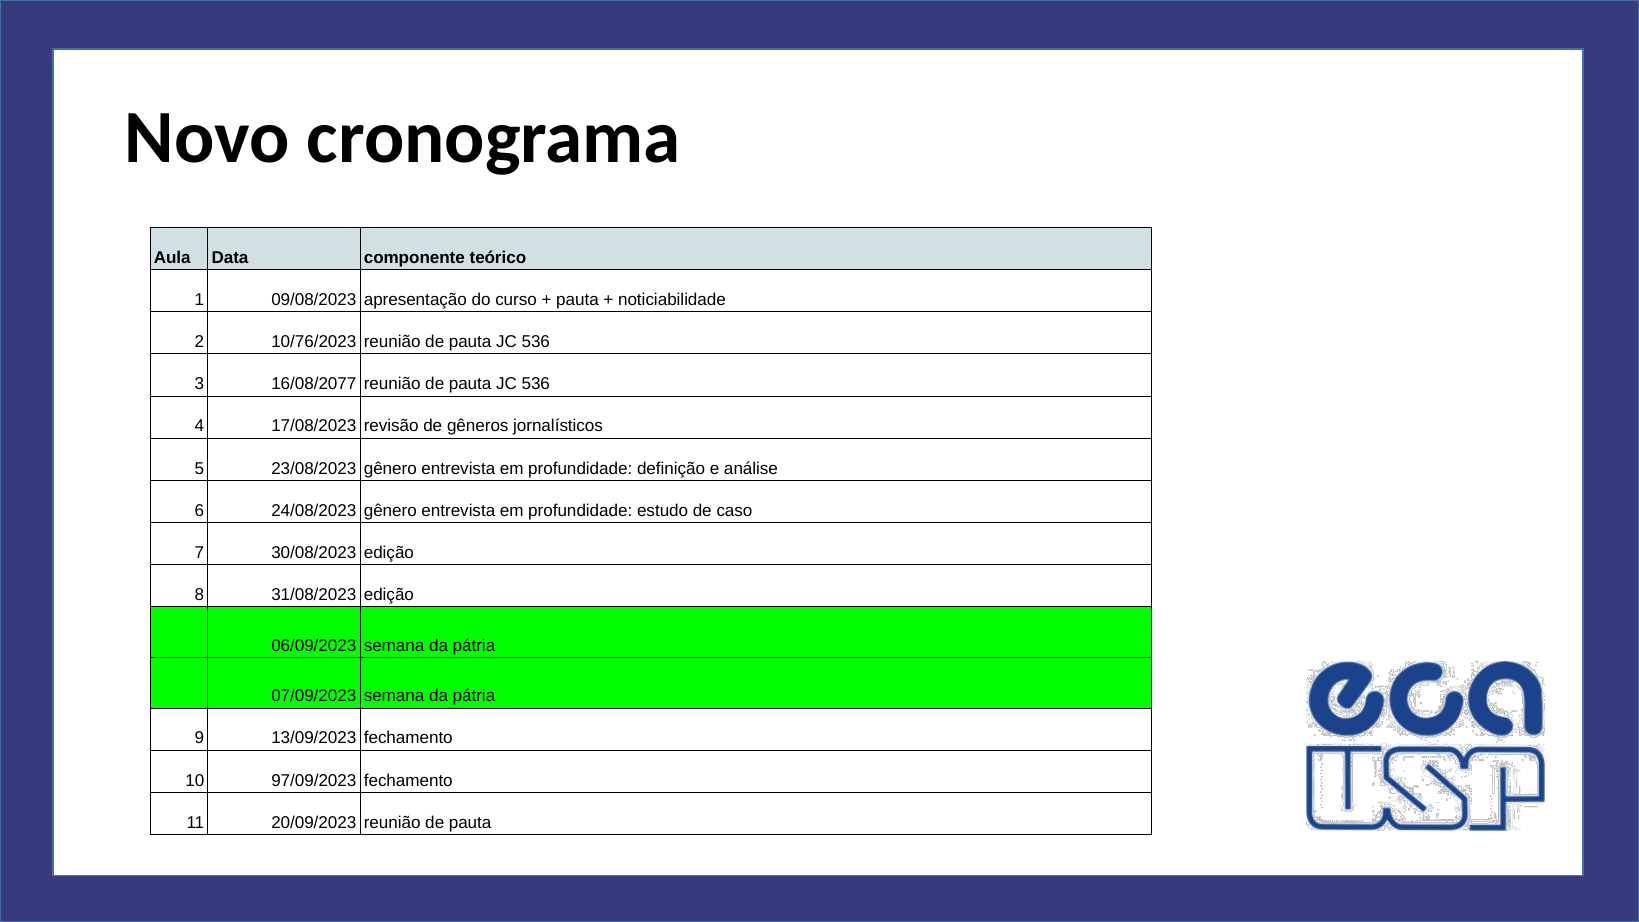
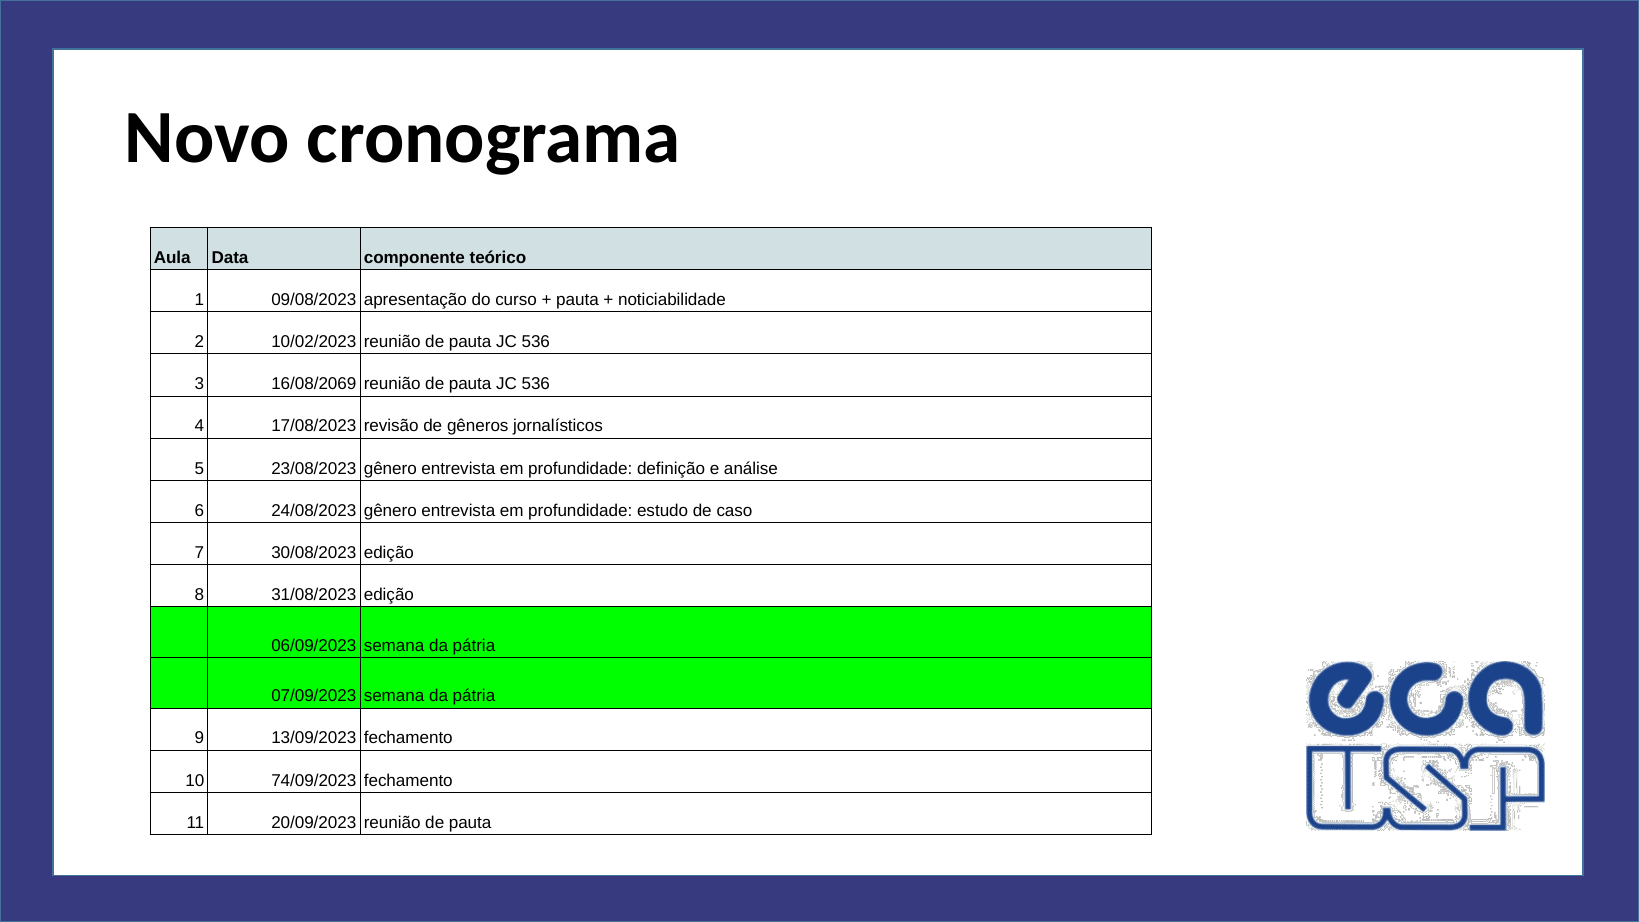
10/76/2023: 10/76/2023 -> 10/02/2023
16/08/2077: 16/08/2077 -> 16/08/2069
97/09/2023: 97/09/2023 -> 74/09/2023
